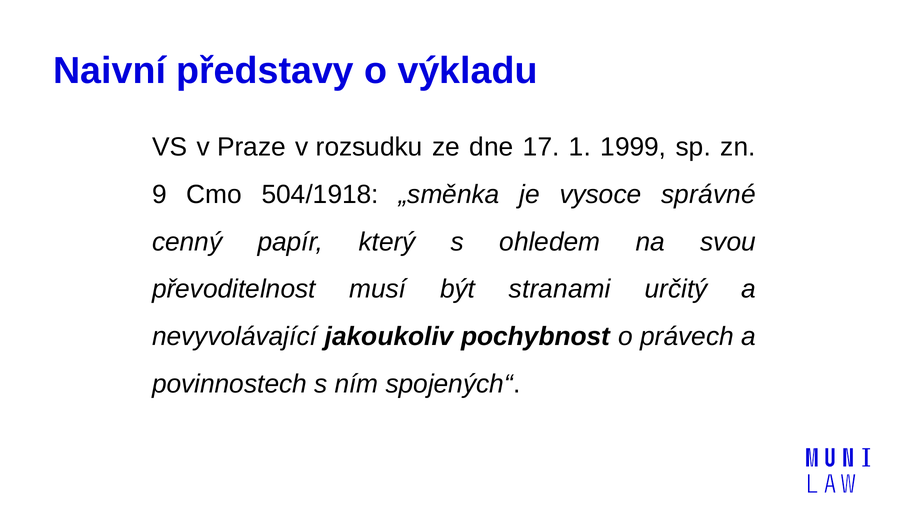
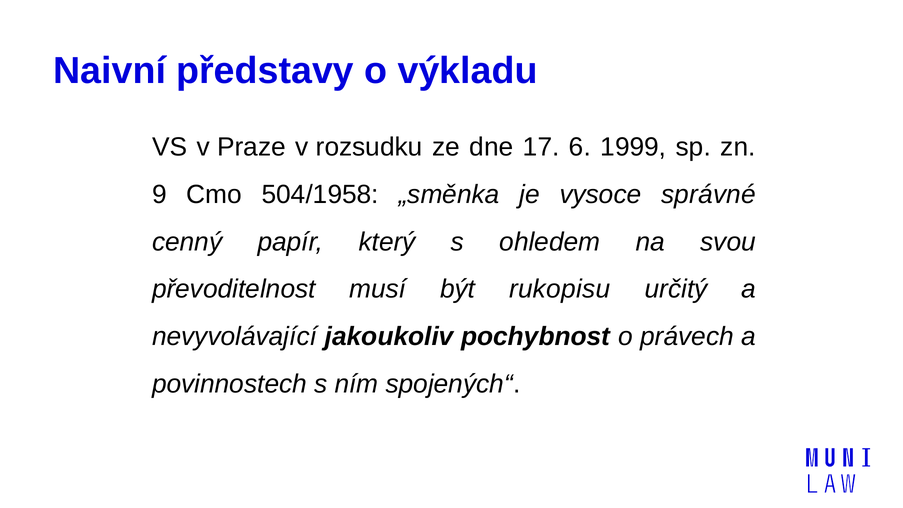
1: 1 -> 6
504/1918: 504/1918 -> 504/1958
stranami: stranami -> rukopisu
